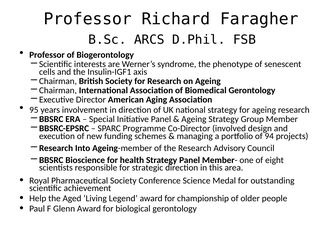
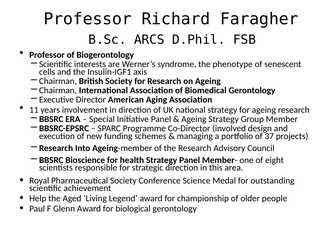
95: 95 -> 11
94: 94 -> 37
